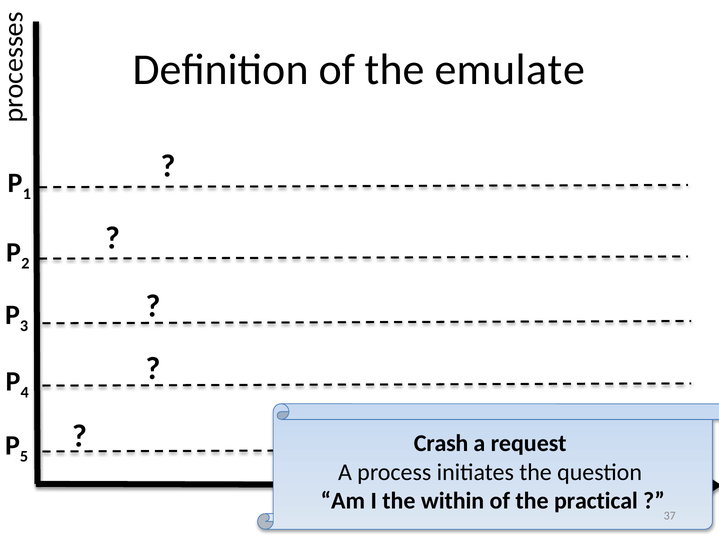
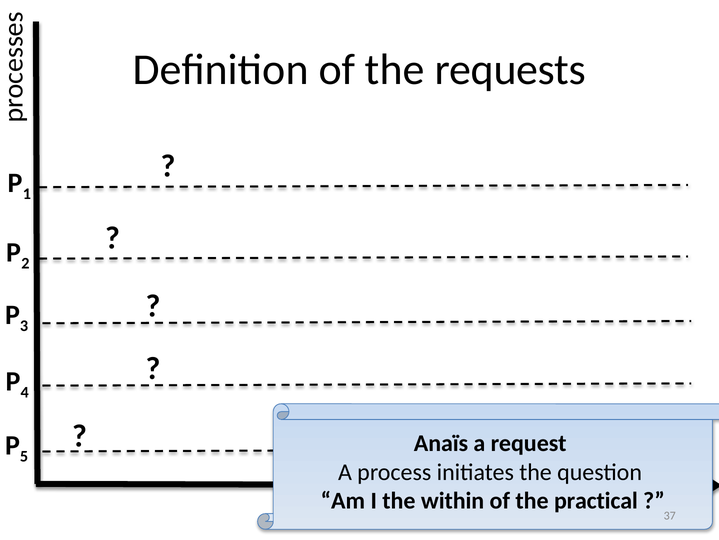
emulate: emulate -> requests
Crash: Crash -> Anaïs
